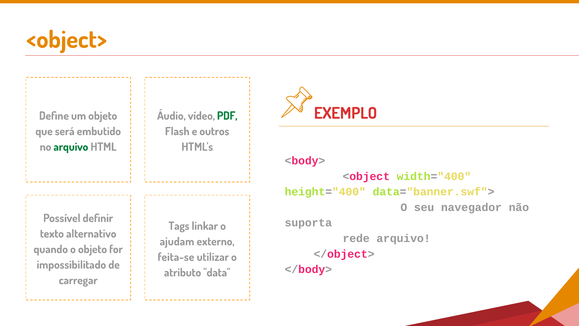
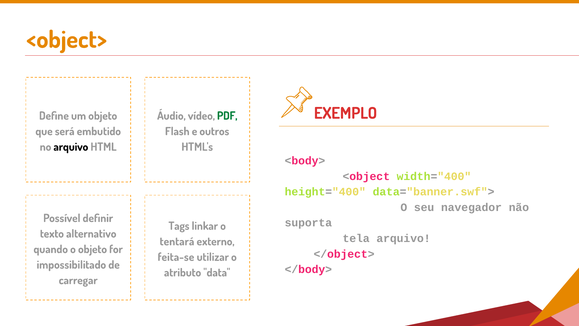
arquivo at (71, 147) colour: green -> black
rede: rede -> tela
ajudam: ajudam -> tentará
